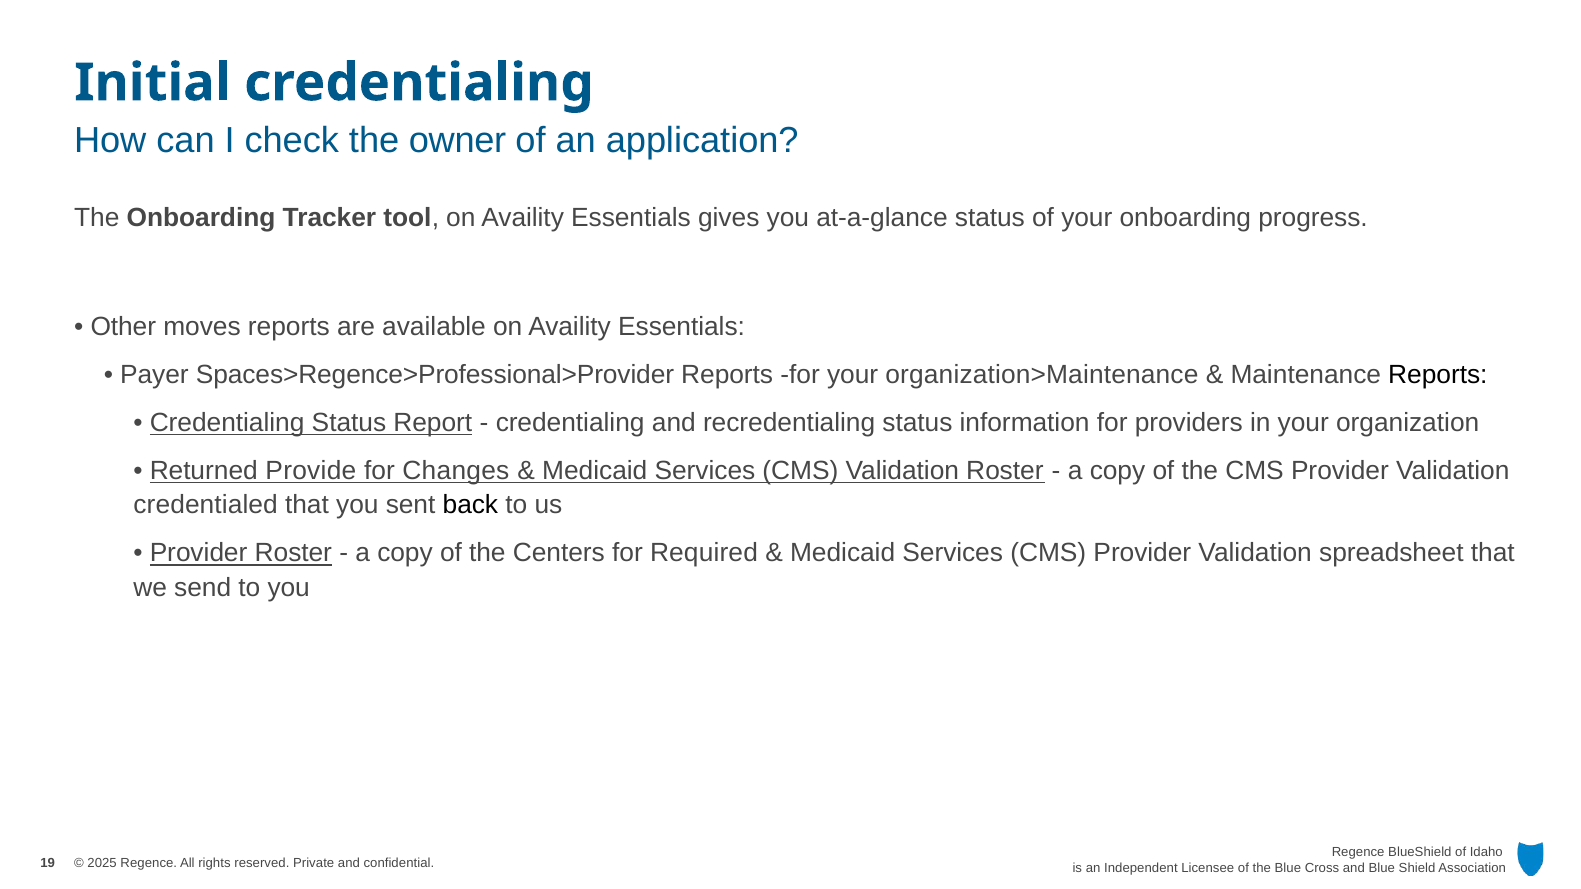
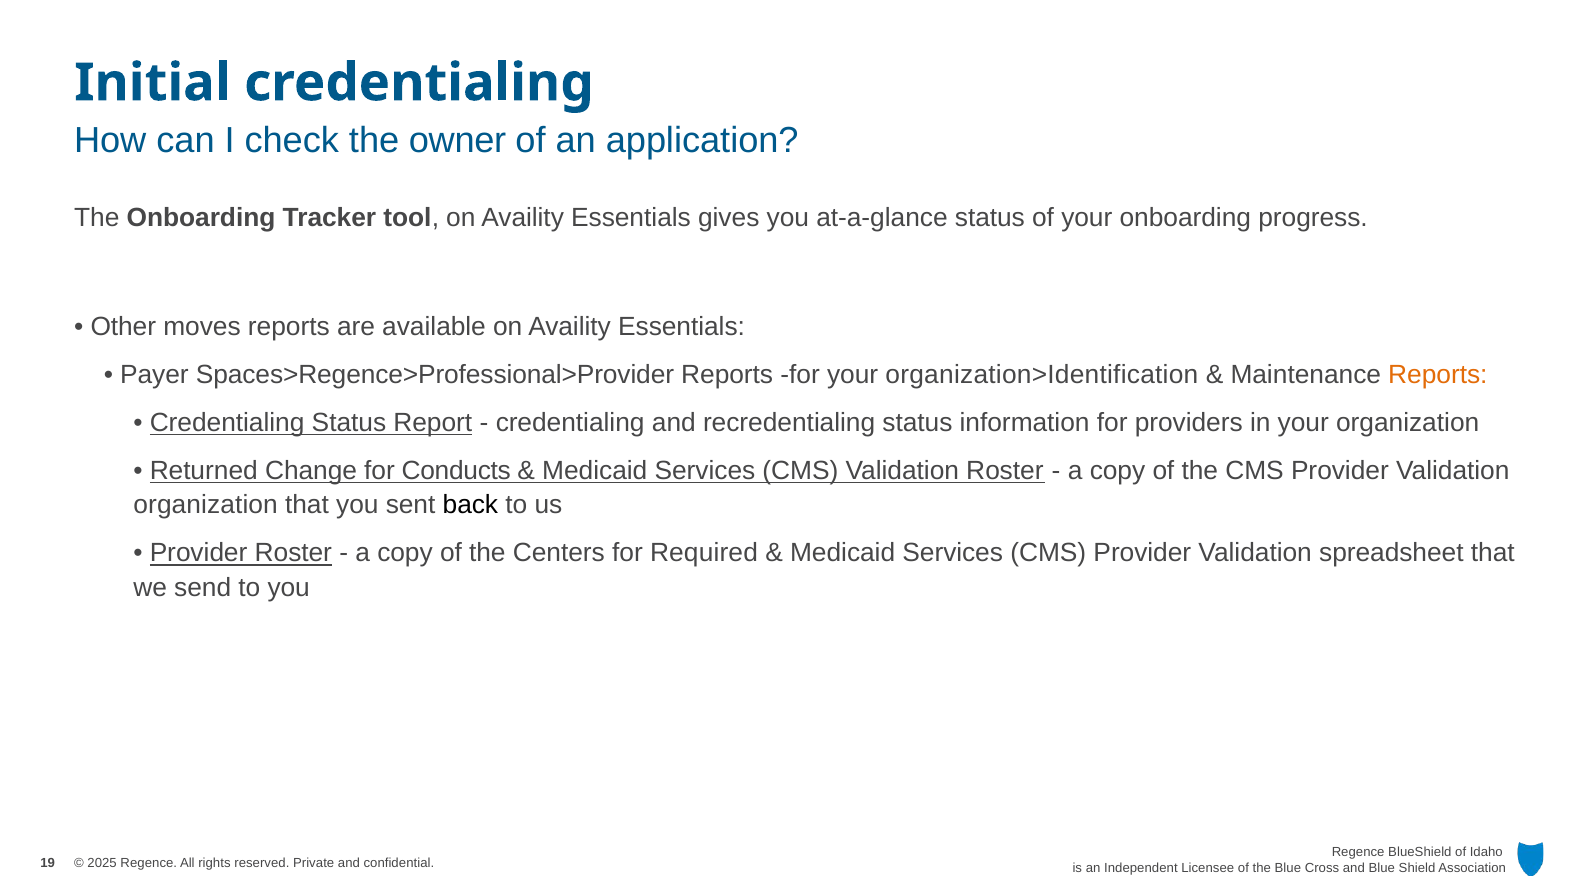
organization>Maintenance: organization>Maintenance -> organization>Identification
Reports at (1438, 375) colour: black -> orange
Provide: Provide -> Change
Changes: Changes -> Conducts
credentialed at (206, 505): credentialed -> organization
